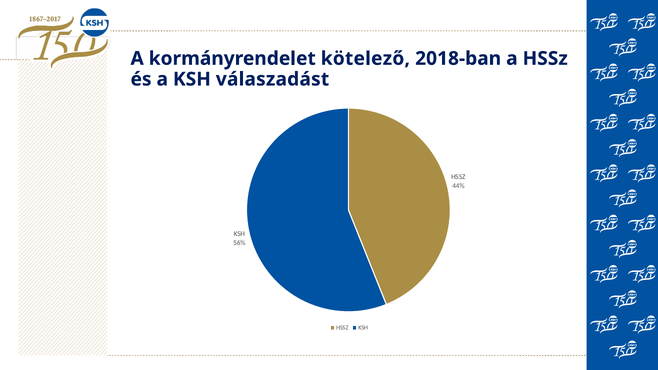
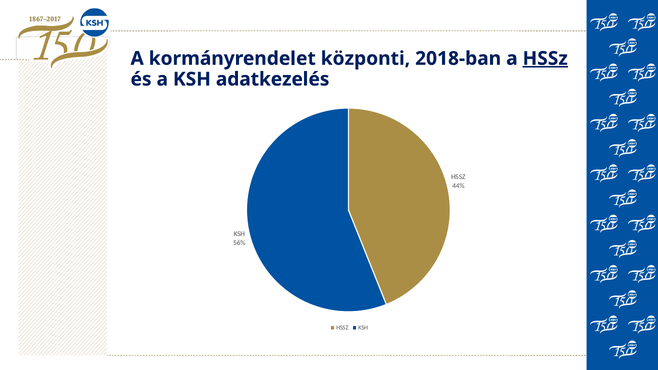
kötelező: kötelező -> központi
HSSz at (545, 59) underline: none -> present
válaszadást: válaszadást -> adatkezelés
